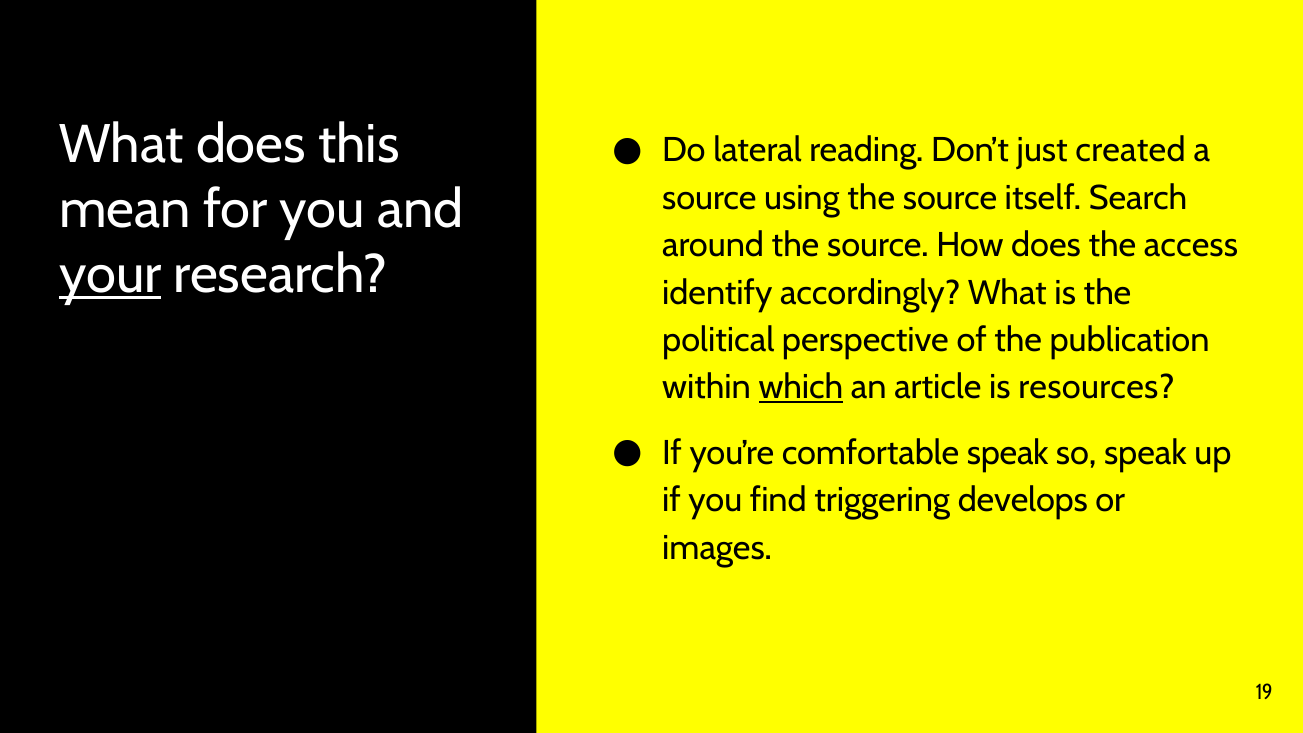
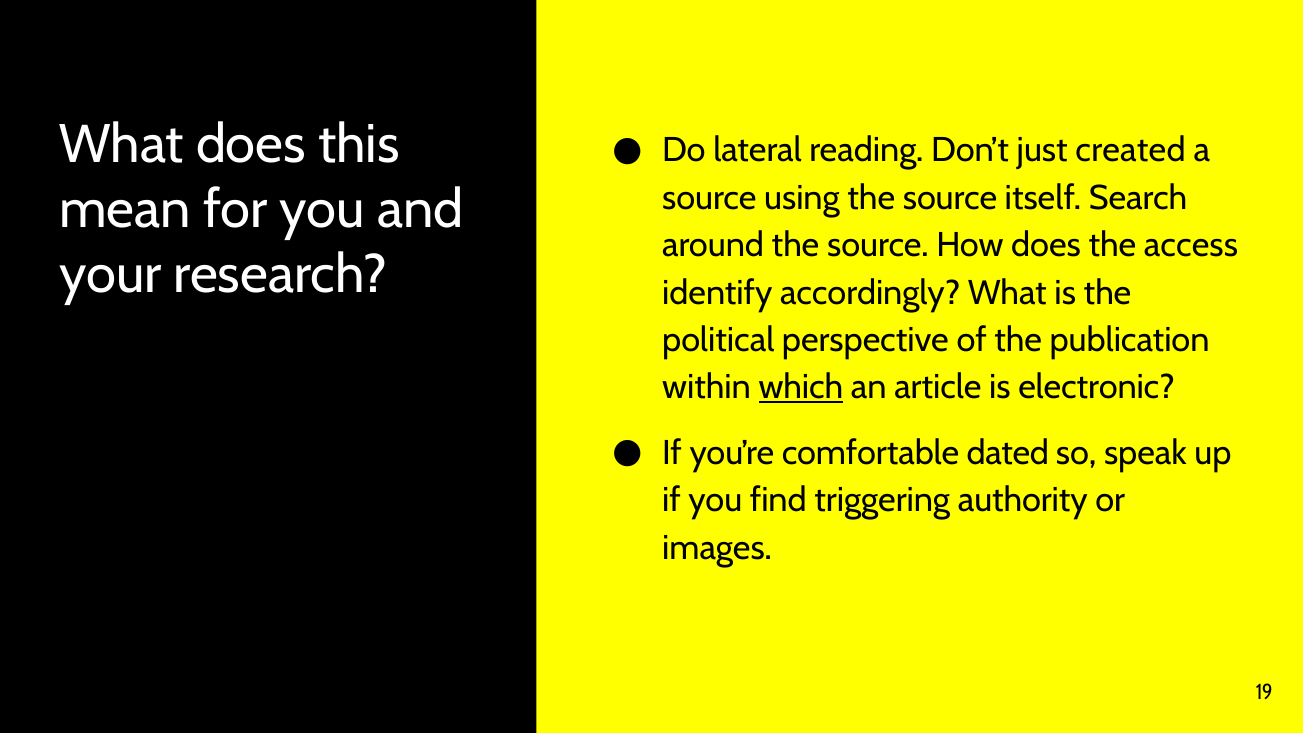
your underline: present -> none
resources: resources -> electronic
comfortable speak: speak -> dated
develops: develops -> authority
